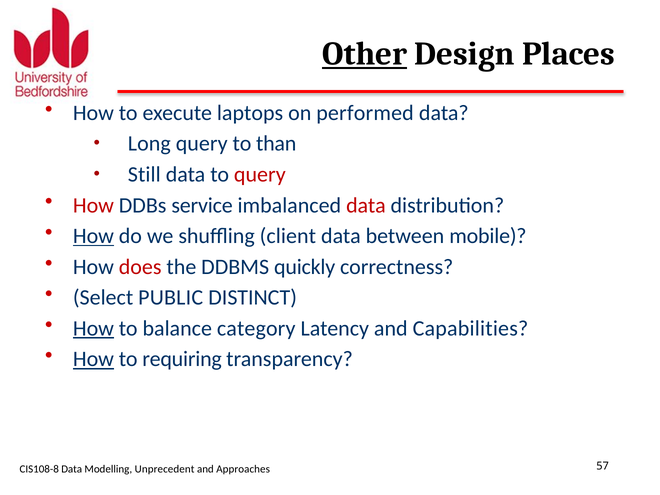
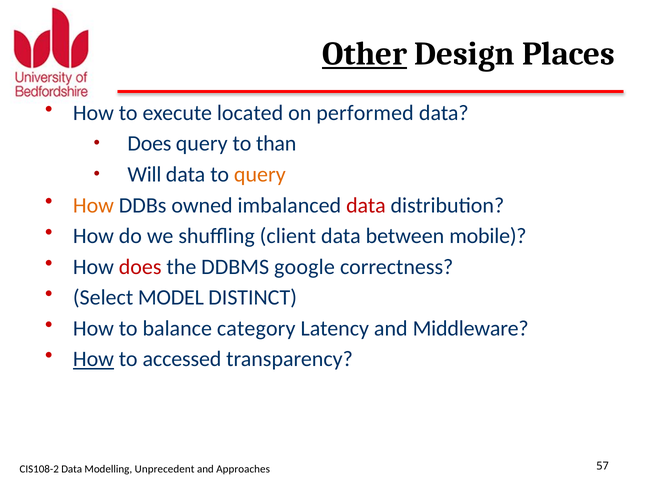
laptops: laptops -> located
Long at (149, 144): Long -> Does
Still: Still -> Will
query at (260, 174) colour: red -> orange
How at (93, 205) colour: red -> orange
service: service -> owned
How at (93, 236) underline: present -> none
quickly: quickly -> google
PUBLIC: PUBLIC -> MODEL
How at (93, 328) underline: present -> none
Capabilities: Capabilities -> Middleware
requiring: requiring -> accessed
CIS108-8: CIS108-8 -> CIS108-2
